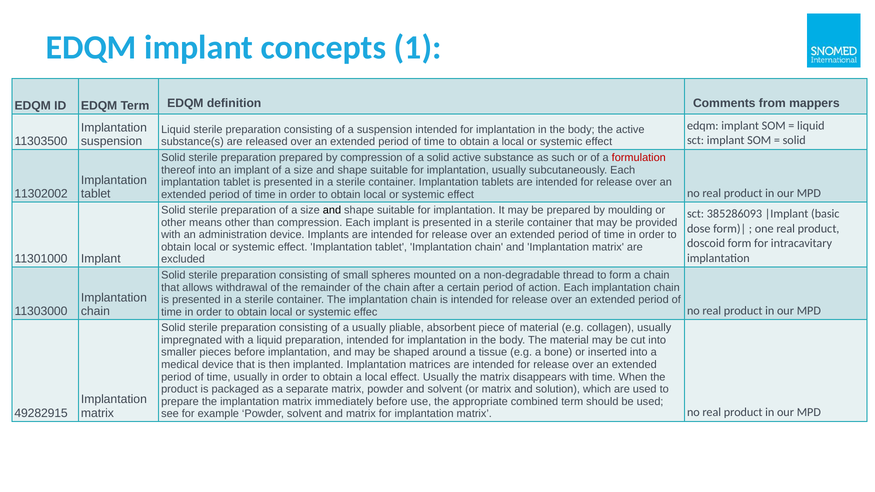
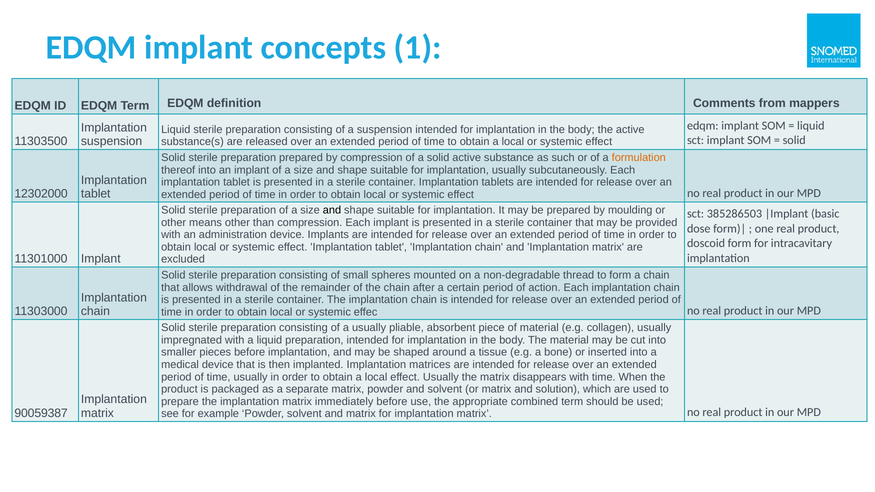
formulation colour: red -> orange
11302002: 11302002 -> 12302000
385286093: 385286093 -> 385286503
49282915: 49282915 -> 90059387
